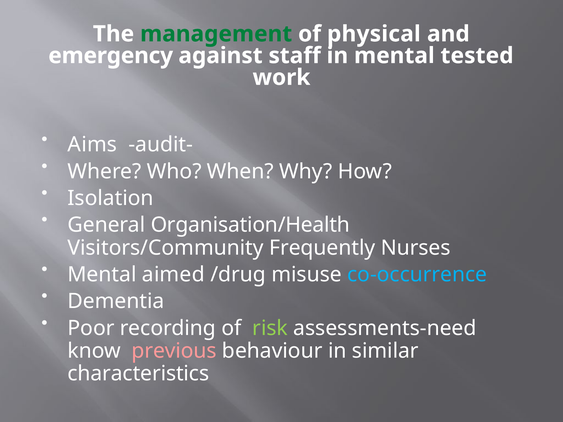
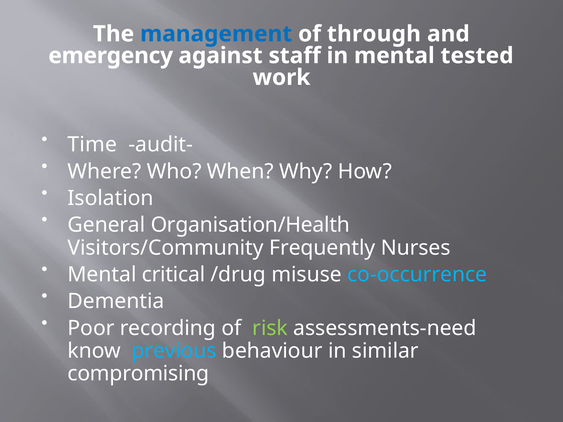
management colour: green -> blue
physical: physical -> through
Aims: Aims -> Time
aimed: aimed -> critical
previous colour: pink -> light blue
characteristics: characteristics -> compromising
